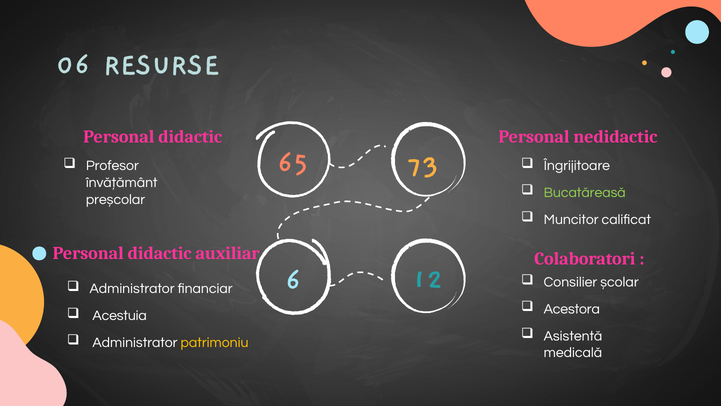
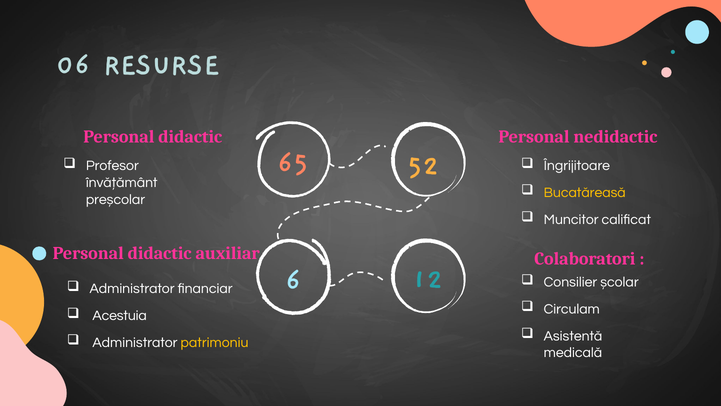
73: 73 -> 52
Bucatăreasă colour: light green -> yellow
Acestora: Acestora -> Circulam
